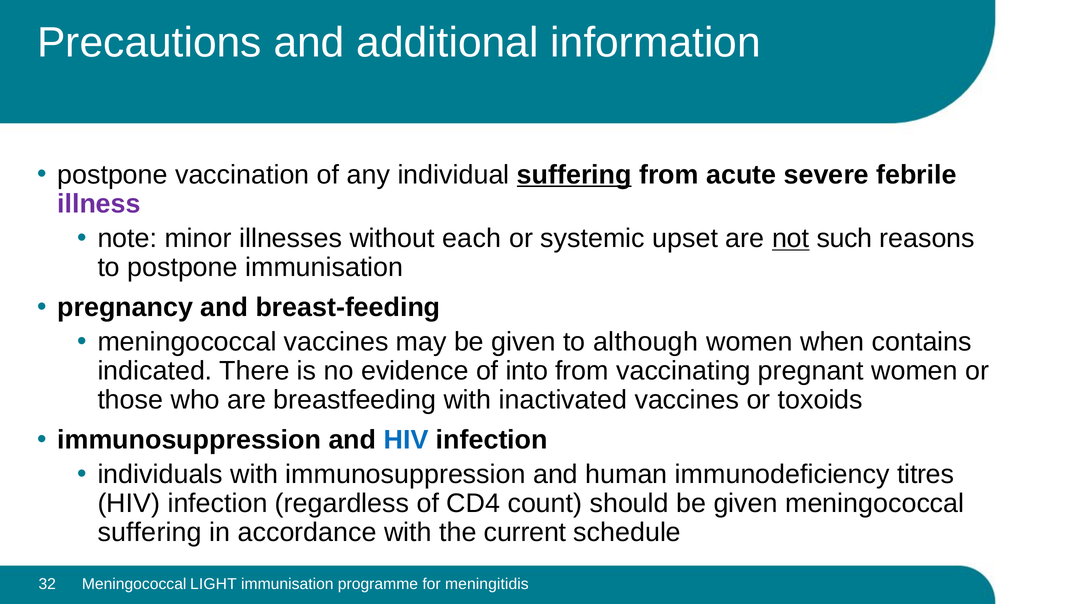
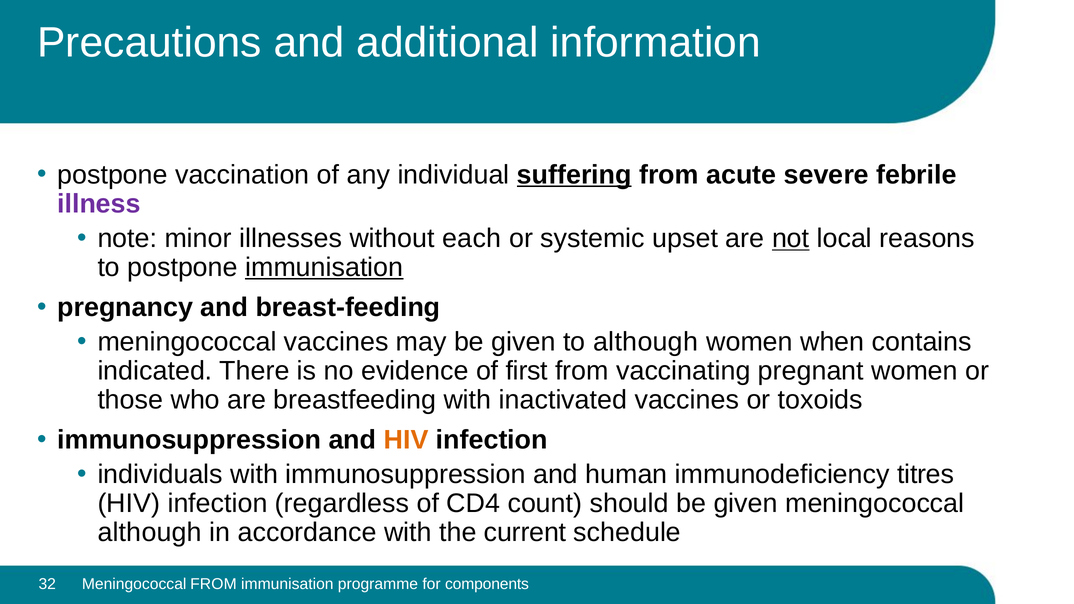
such: such -> local
immunisation at (324, 267) underline: none -> present
into: into -> first
HIV at (406, 440) colour: blue -> orange
suffering at (150, 533): suffering -> although
Meningococcal LIGHT: LIGHT -> FROM
meningitidis: meningitidis -> components
